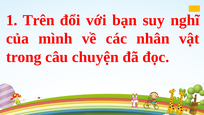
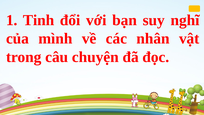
Trên: Trên -> Tinh
